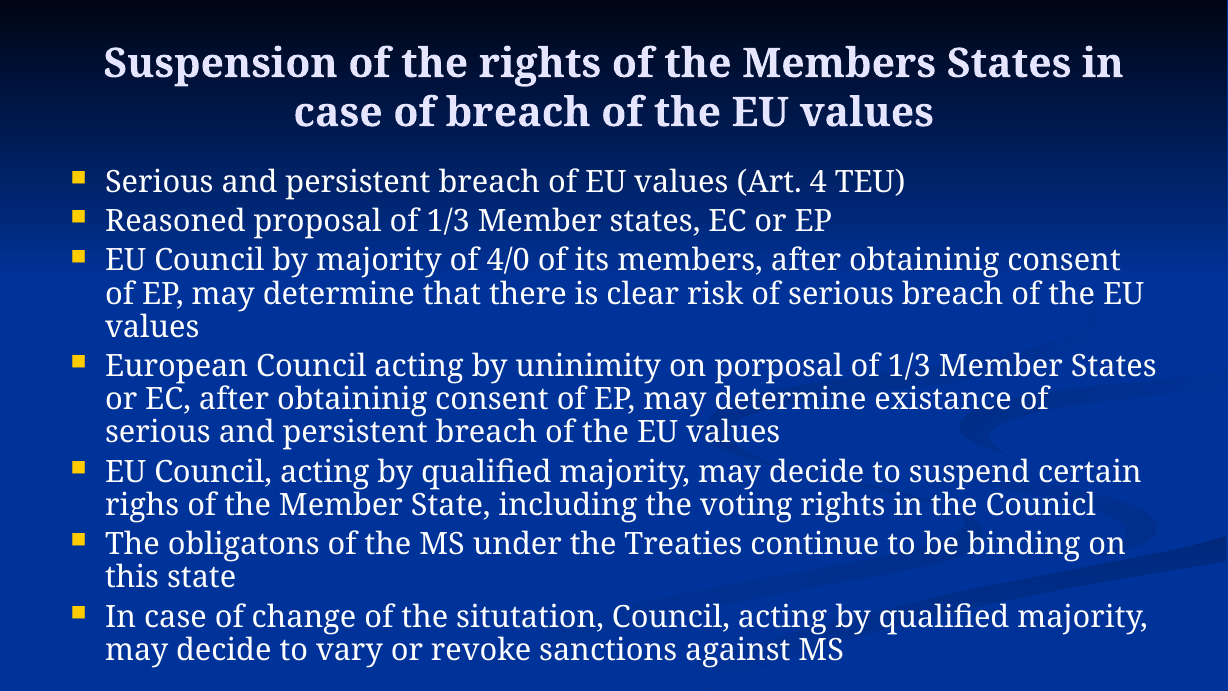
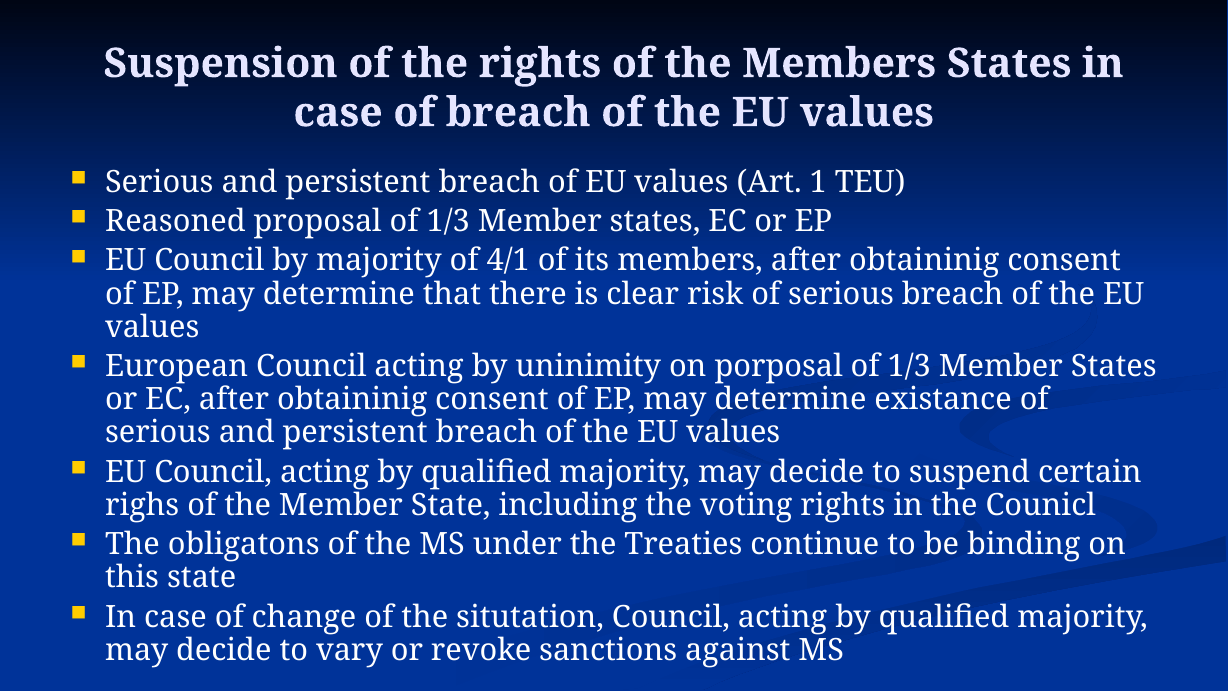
4: 4 -> 1
4/0: 4/0 -> 4/1
